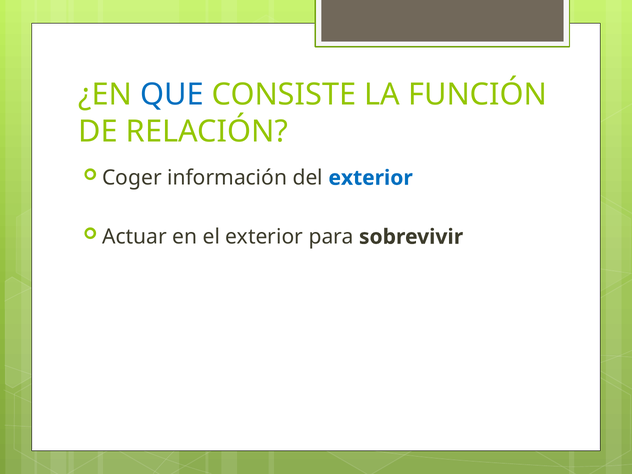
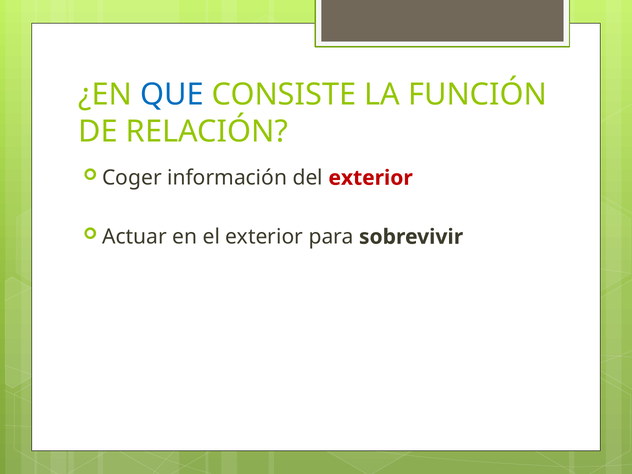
exterior at (371, 178) colour: blue -> red
